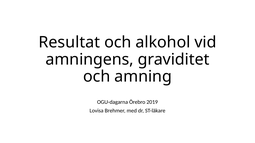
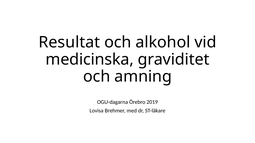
amningens: amningens -> medicinska
